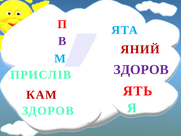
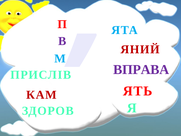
ЗДОРОВ at (141, 69): ЗДОРОВ -> ВПРАВА
